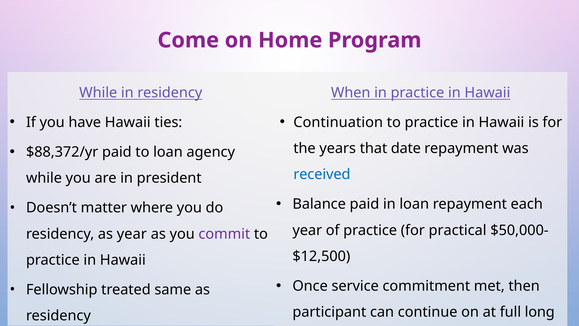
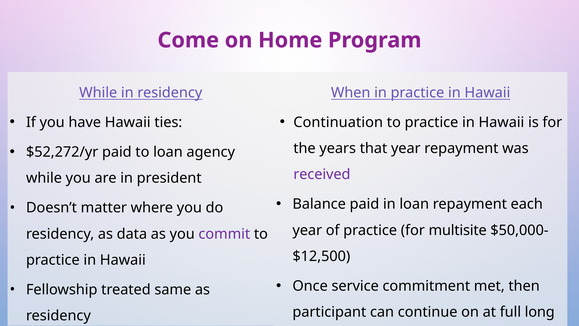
that date: date -> year
$88,372/yr: $88,372/yr -> $52,272/yr
received colour: blue -> purple
practical: practical -> multisite
as year: year -> data
